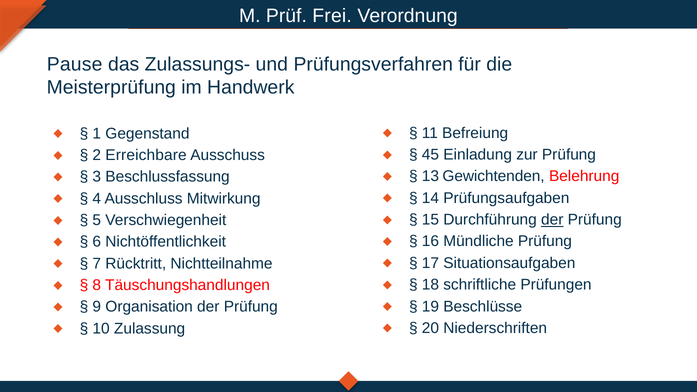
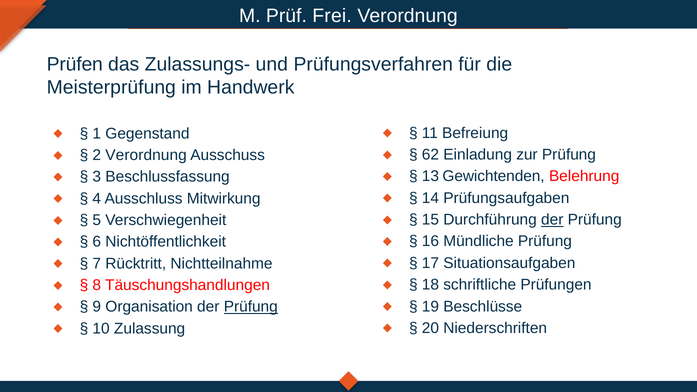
Pause: Pause -> Prüfen
45: 45 -> 62
2 Erreichbare: Erreichbare -> Verordnung
Prüfung at (251, 307) underline: none -> present
